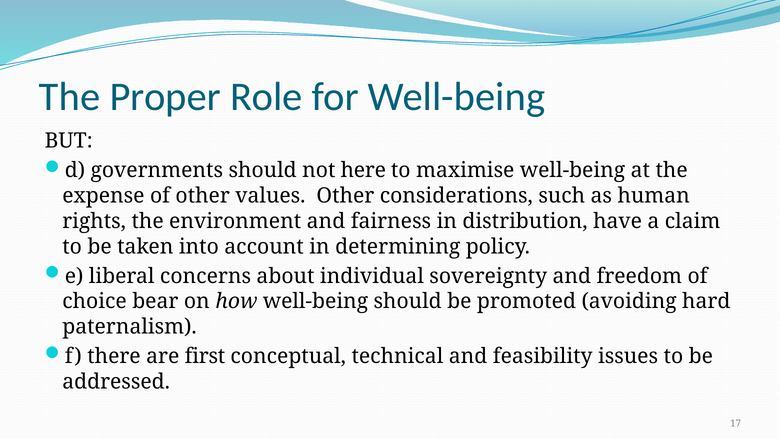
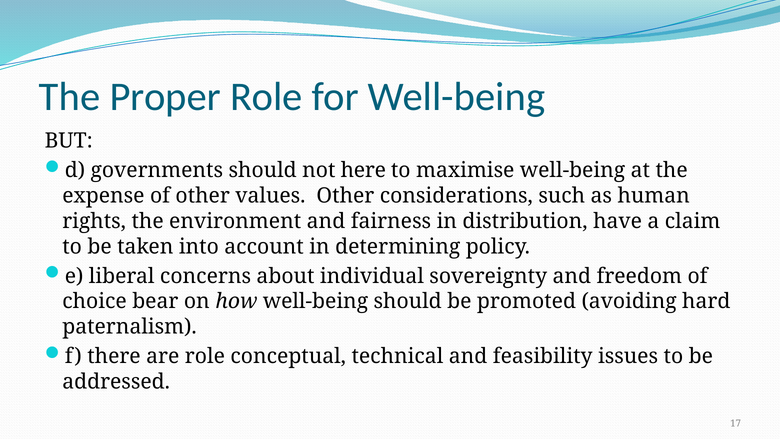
are first: first -> role
